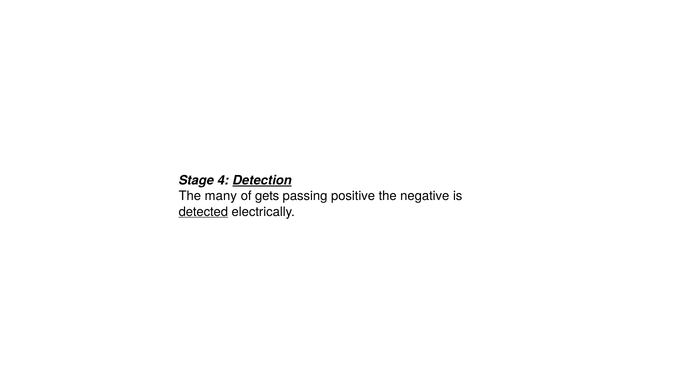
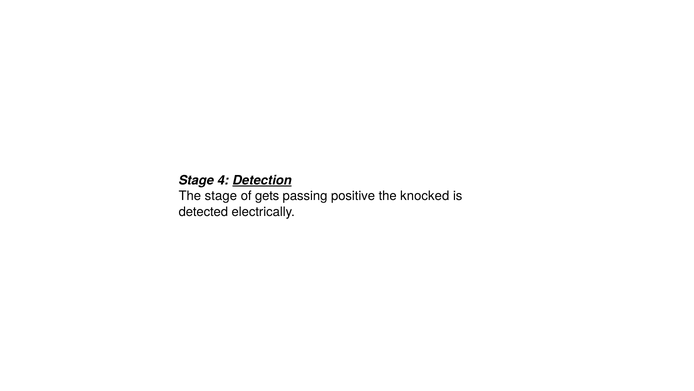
The many: many -> stage
negative: negative -> knocked
detected underline: present -> none
